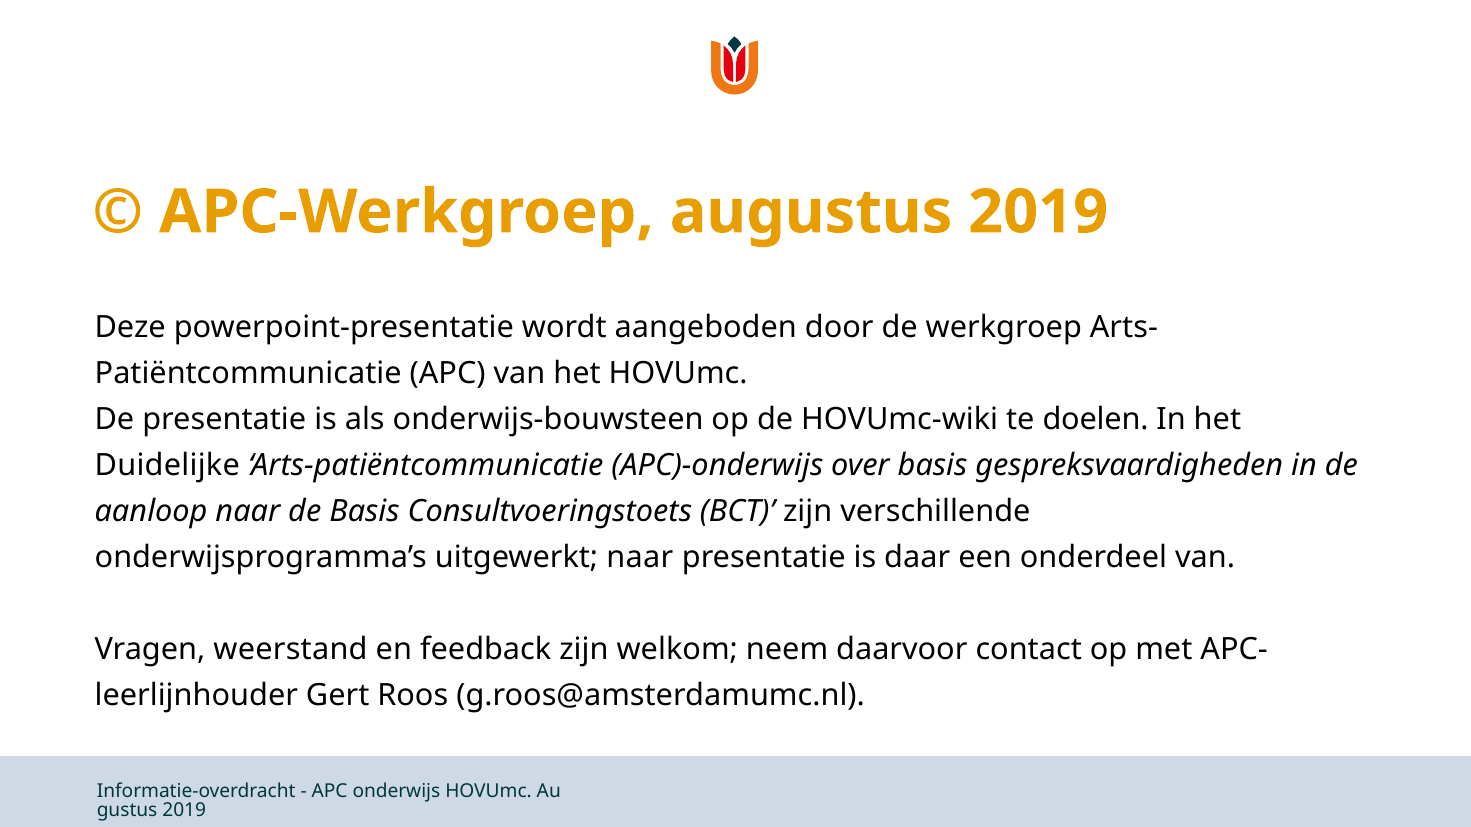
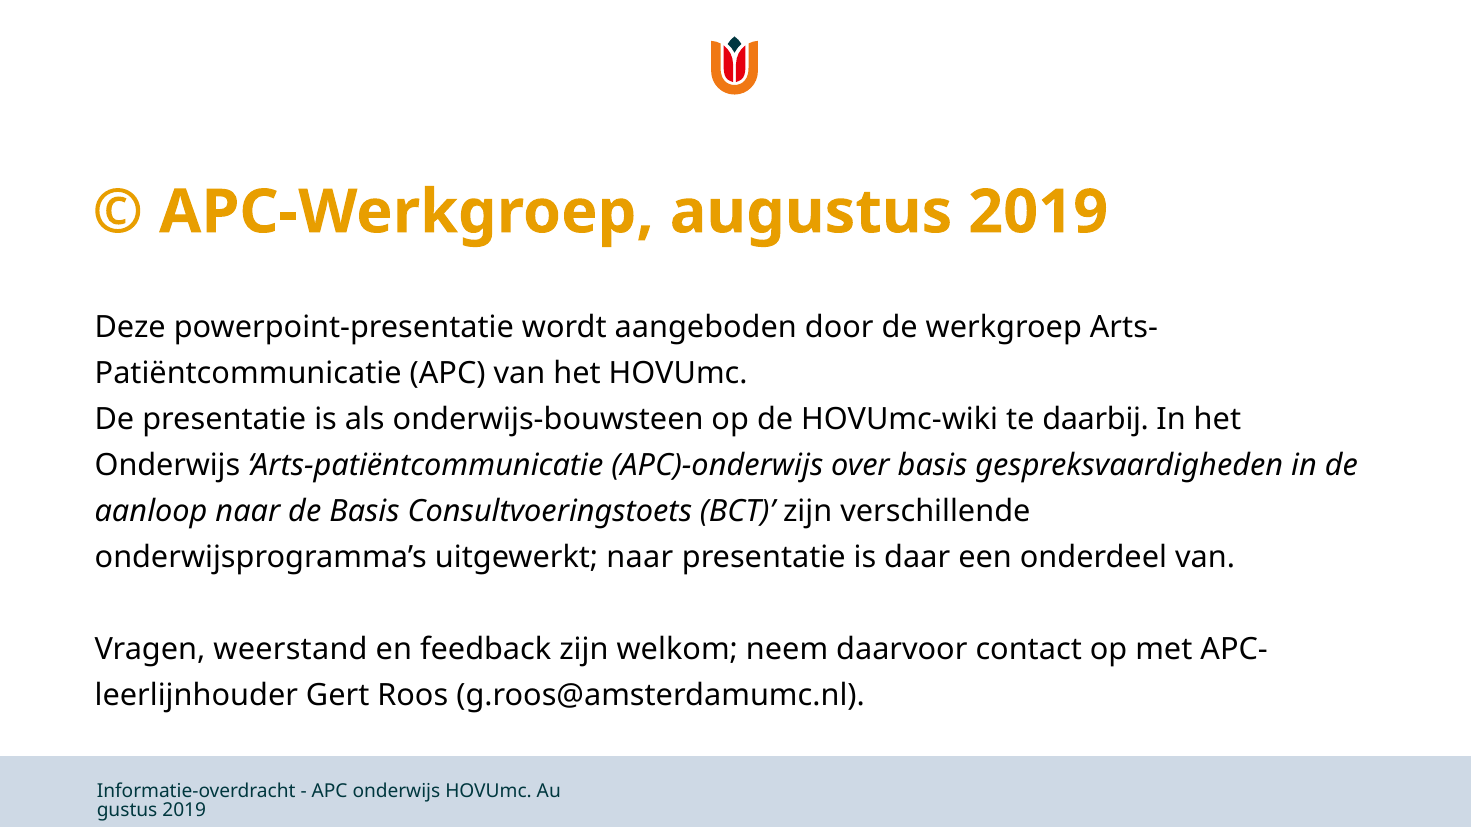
doelen: doelen -> daarbij
Duidelijke at (167, 466): Duidelijke -> Onderwijs
